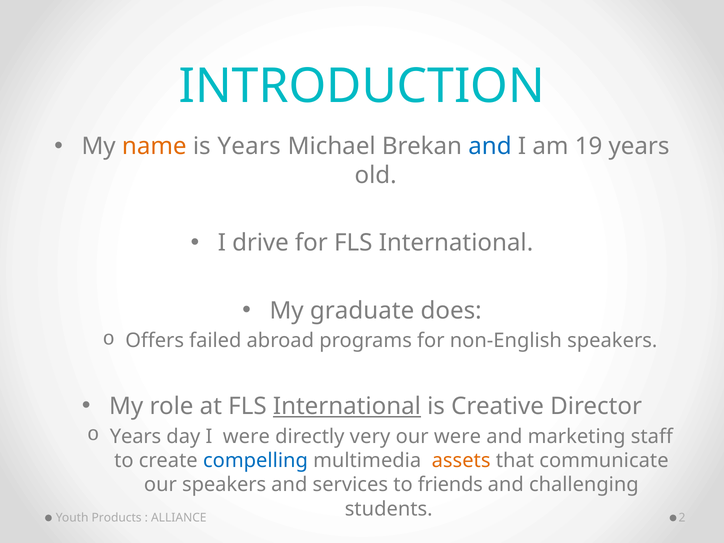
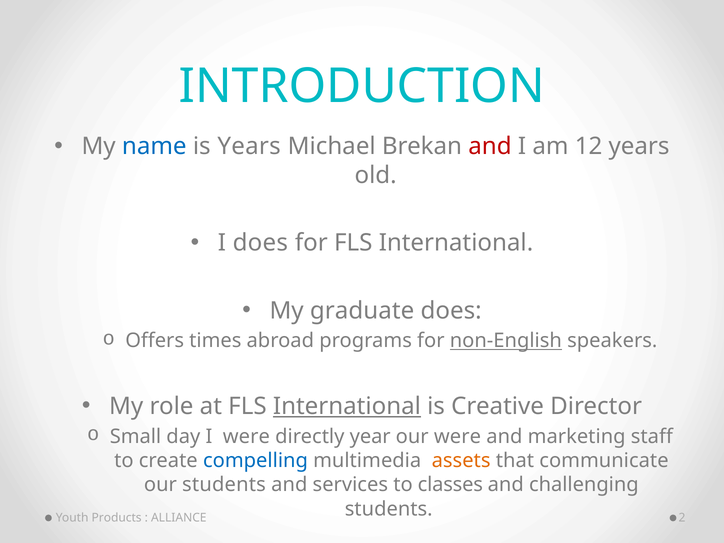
name colour: orange -> blue
and at (490, 146) colour: blue -> red
19: 19 -> 12
I drive: drive -> does
failed: failed -> times
non-English underline: none -> present
Years at (136, 437): Years -> Small
very: very -> year
our speakers: speakers -> students
friends: friends -> classes
